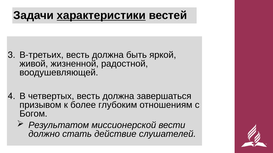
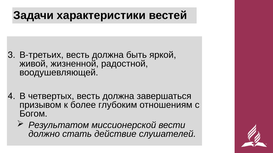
характеристики underline: present -> none
